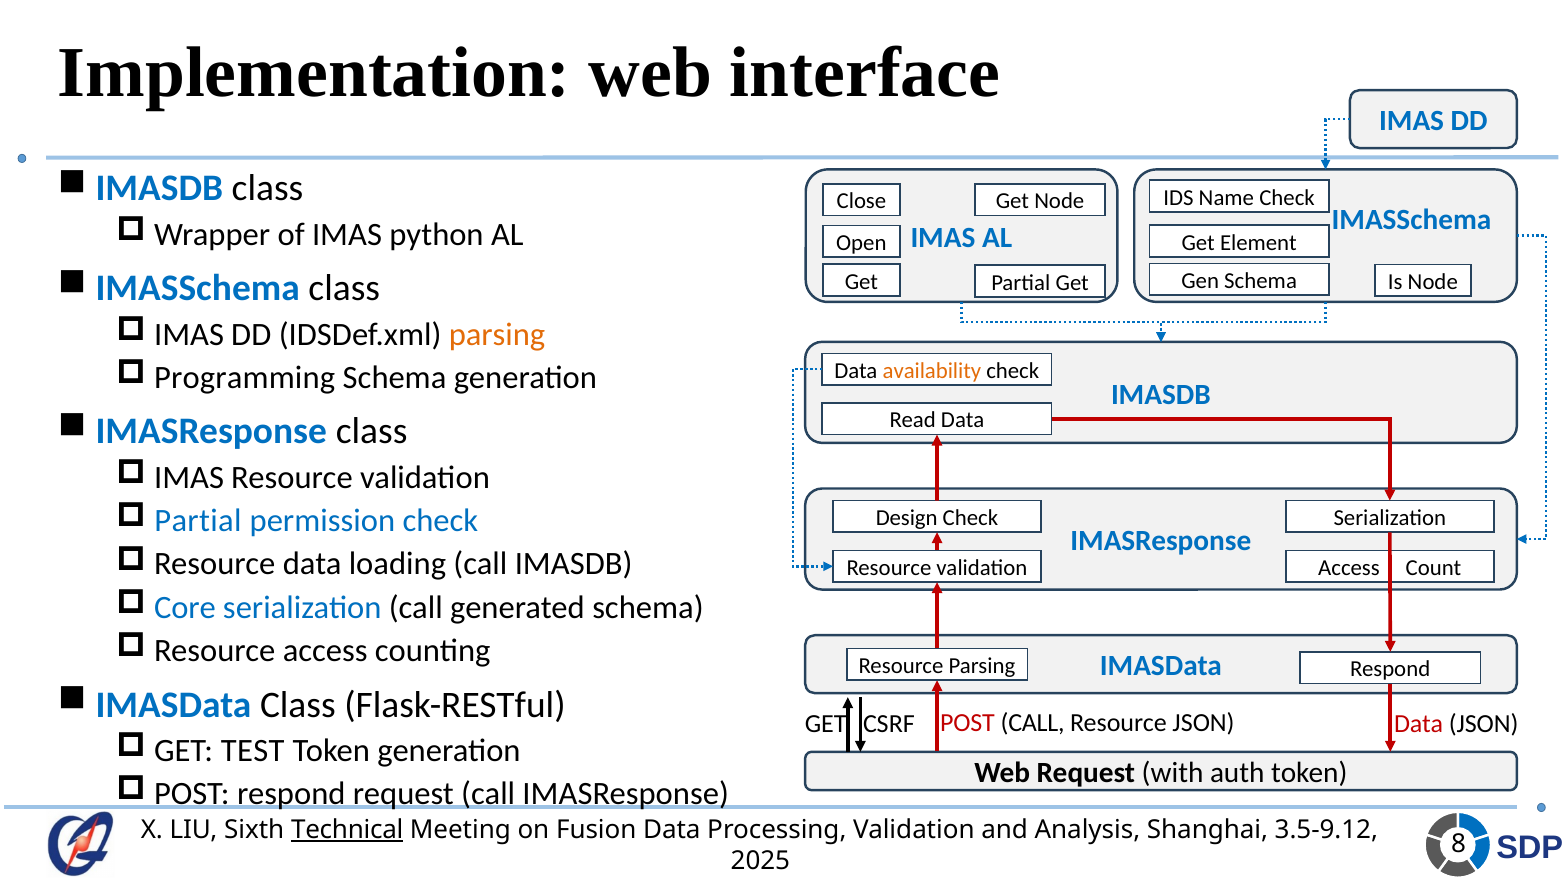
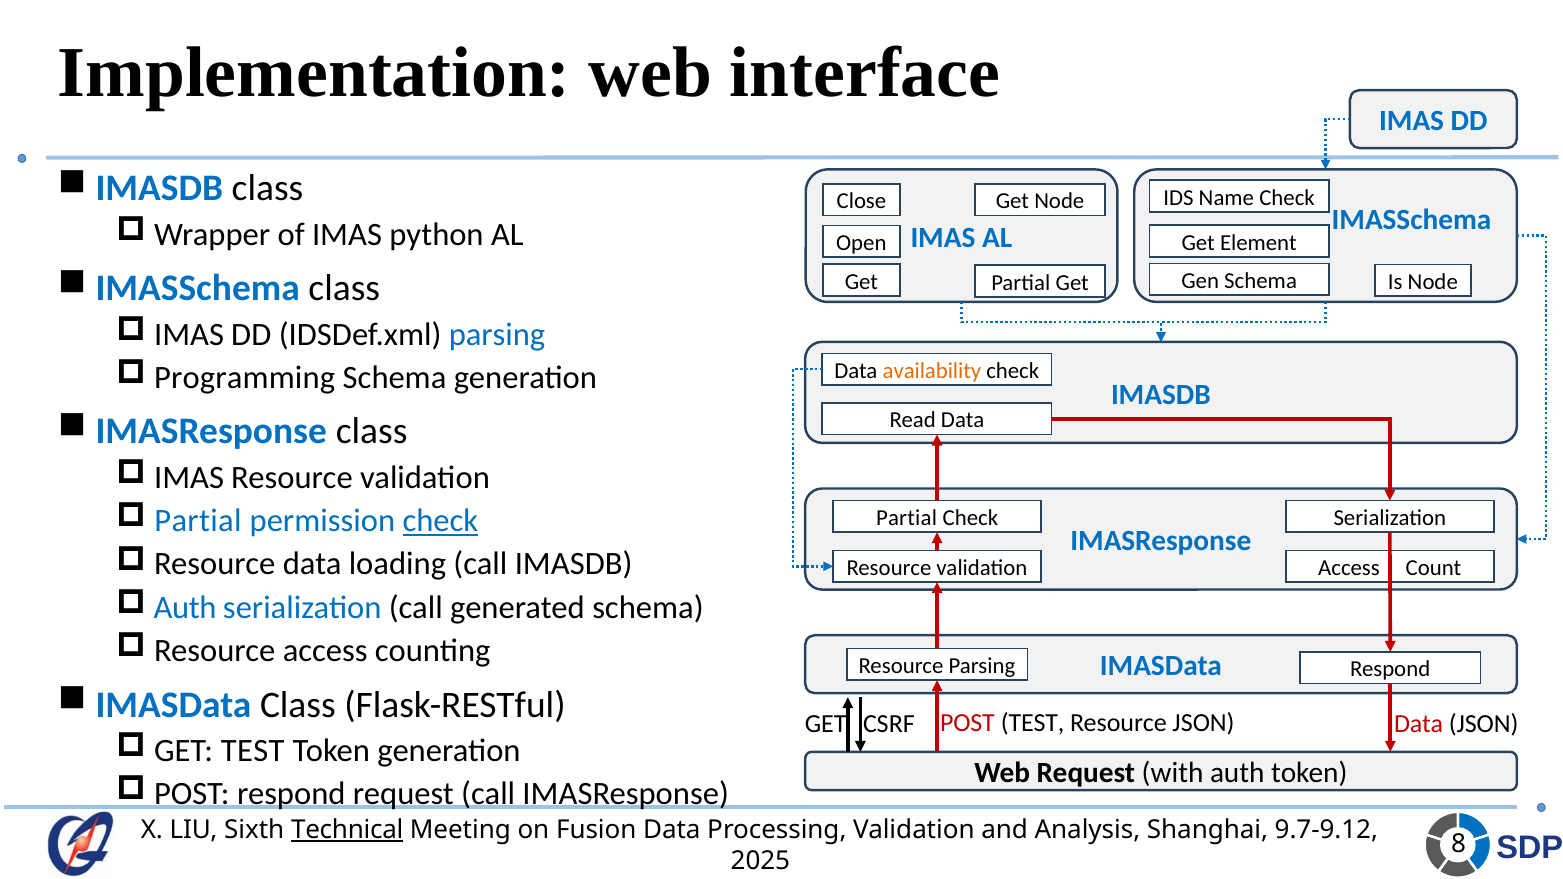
parsing at (497, 334) colour: orange -> blue
check at (440, 521) underline: none -> present
Design at (907, 518): Design -> Partial
Core at (185, 607): Core -> Auth
POST CALL: CALL -> TEST
3.5-9.12: 3.5-9.12 -> 9.7-9.12
